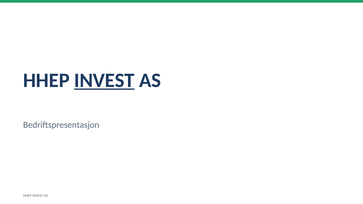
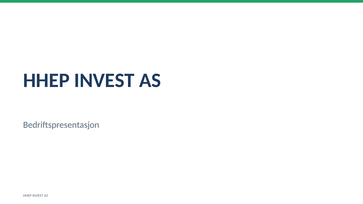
INVEST at (104, 81) underline: present -> none
